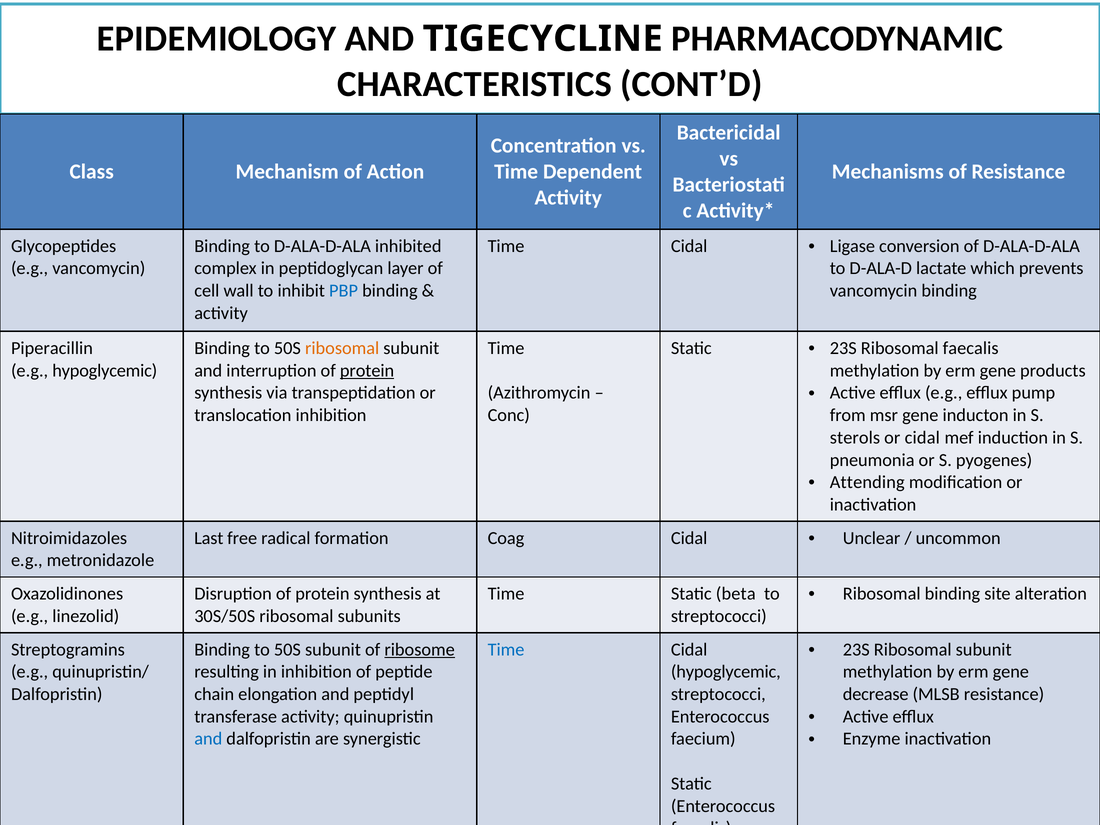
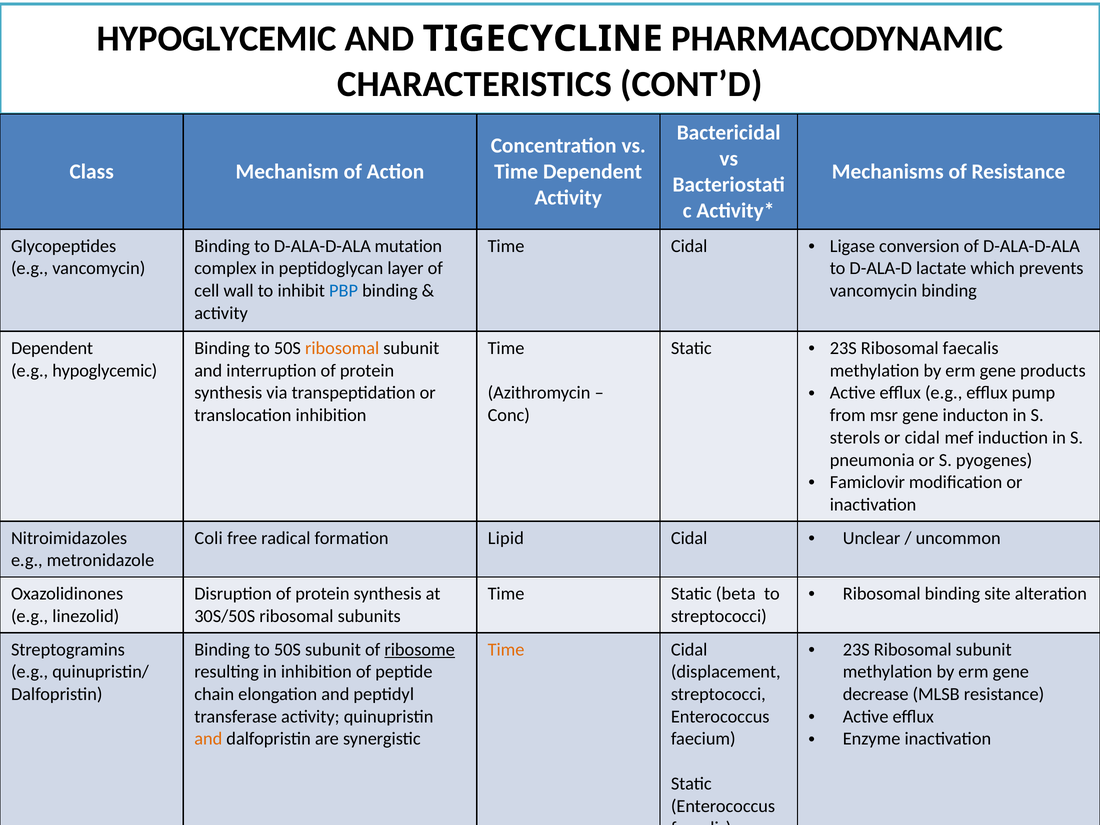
EPIDEMIOLOGY at (216, 39): EPIDEMIOLOGY -> HYPOGLYCEMIC
inhibited: inhibited -> mutation
Piperacillin at (52, 348): Piperacillin -> Dependent
protein at (367, 371) underline: present -> none
Attending: Attending -> Famiclovir
Last: Last -> Coli
Coag: Coag -> Lipid
Time at (506, 650) colour: blue -> orange
hypoglycemic at (726, 672): hypoglycemic -> displacement
and at (208, 739) colour: blue -> orange
